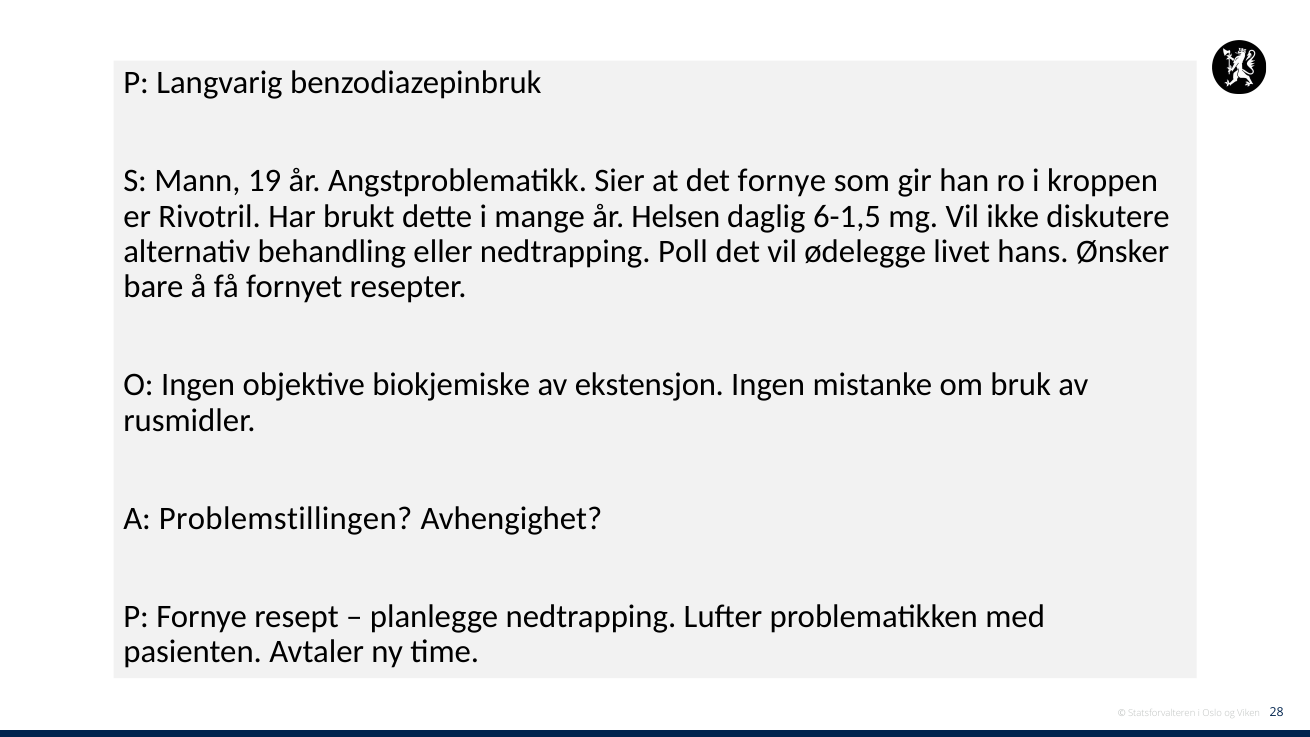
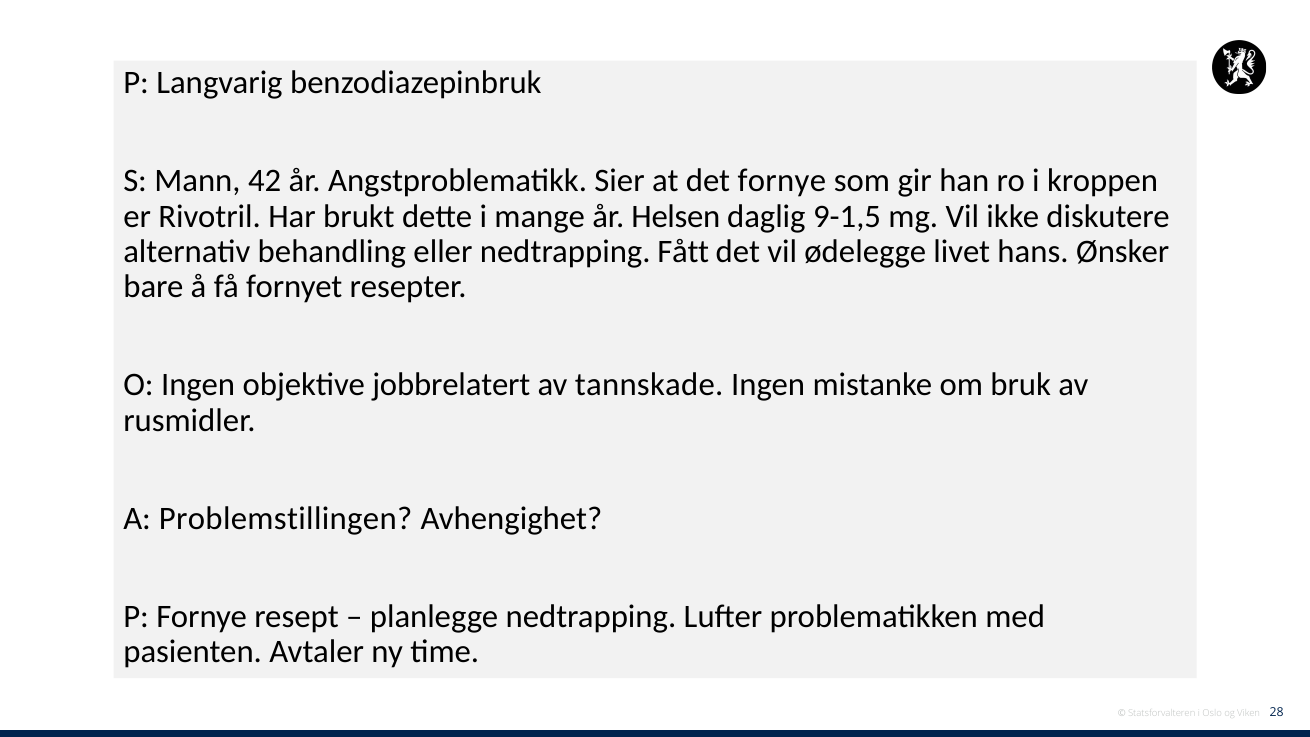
19: 19 -> 42
6-1,5: 6-1,5 -> 9-1,5
Poll: Poll -> Fått
biokjemiske: biokjemiske -> jobbrelatert
ekstensjon: ekstensjon -> tannskade
